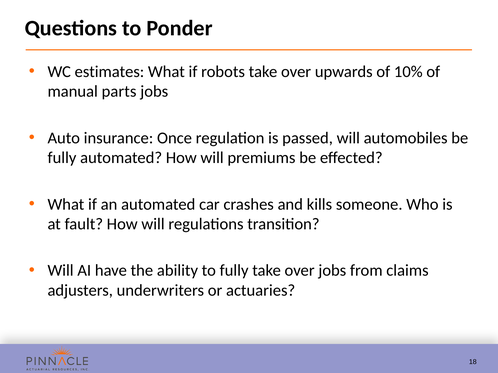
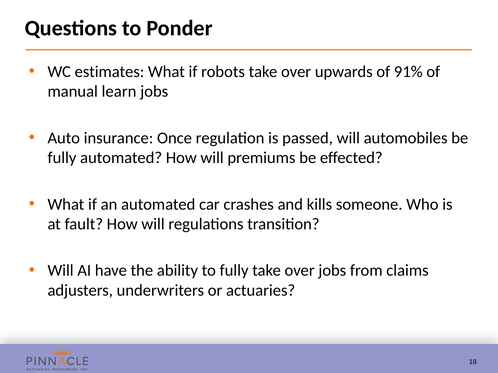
10%: 10% -> 91%
parts: parts -> learn
